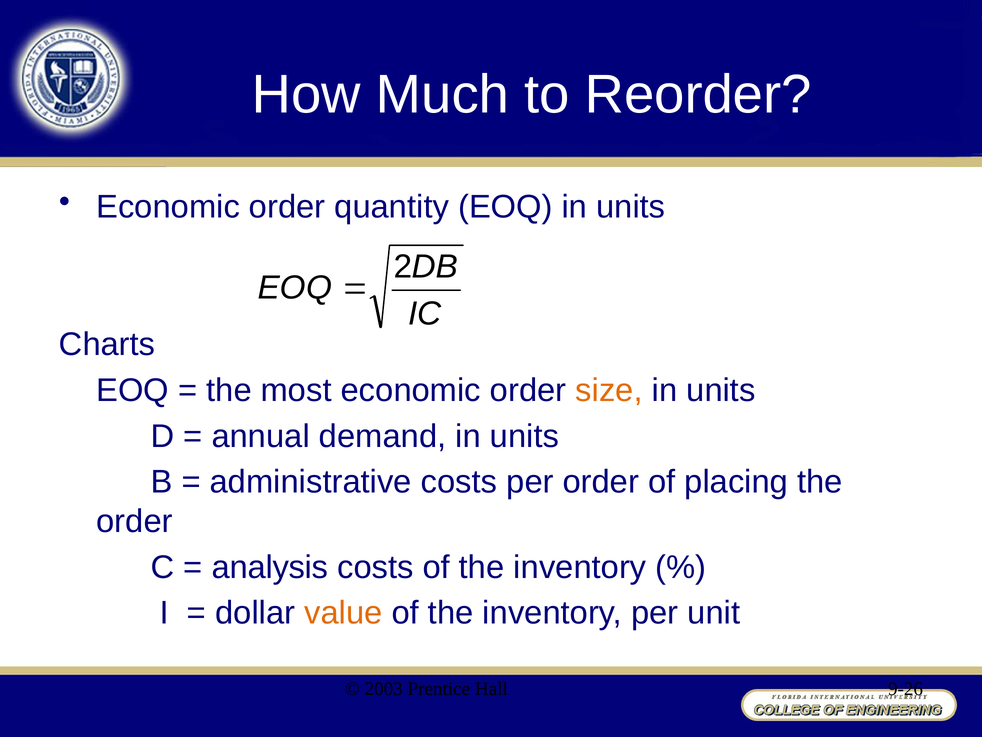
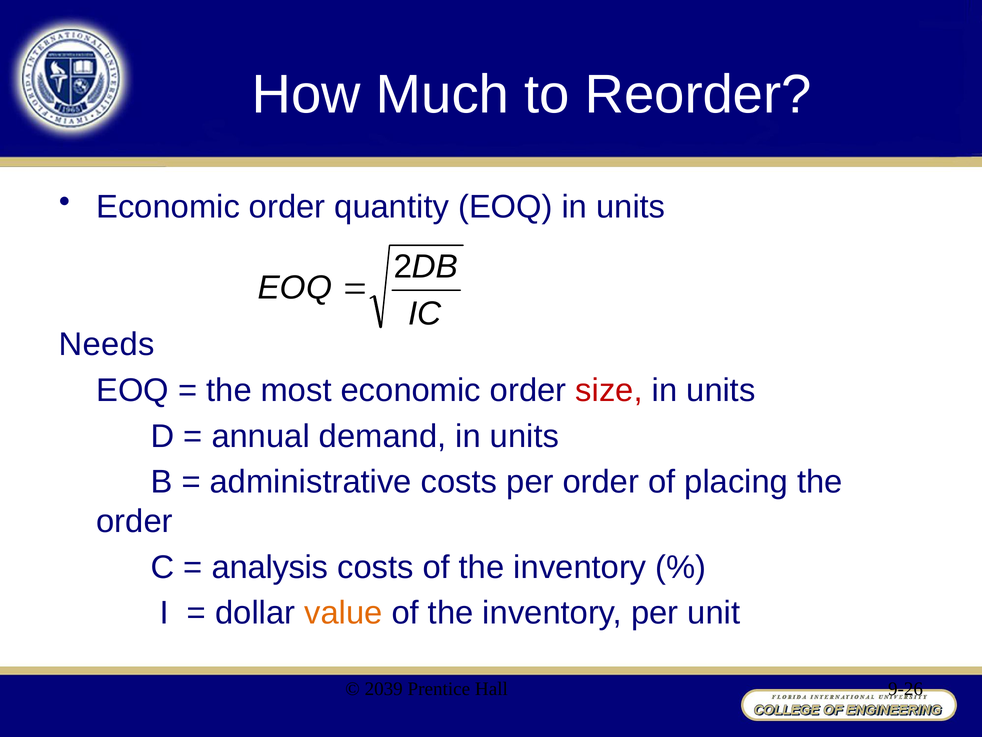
Charts: Charts -> Needs
size colour: orange -> red
2003: 2003 -> 2039
